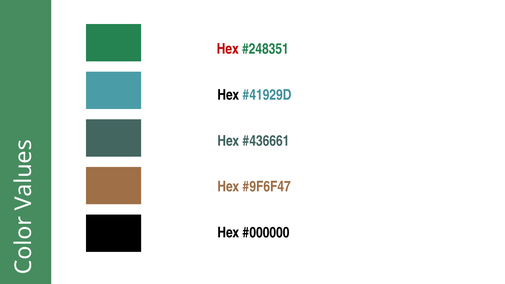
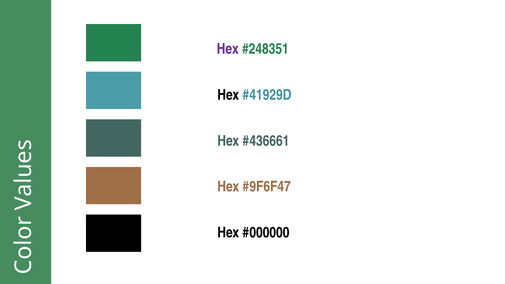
Hex at (228, 49) colour: red -> purple
